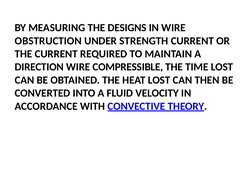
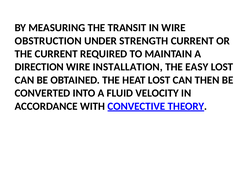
DESIGNS: DESIGNS -> TRANSIT
COMPRESSIBLE: COMPRESSIBLE -> INSTALLATION
TIME: TIME -> EASY
